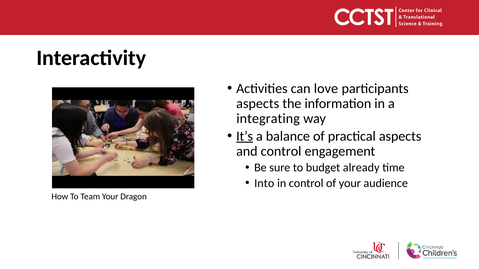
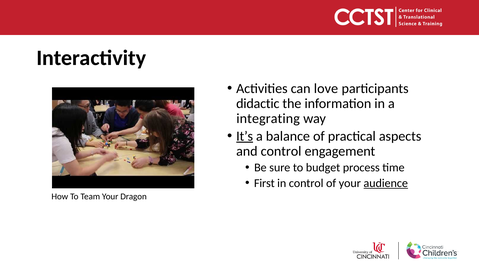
aspects at (258, 104): aspects -> didactic
already: already -> process
Into: Into -> First
audience underline: none -> present
